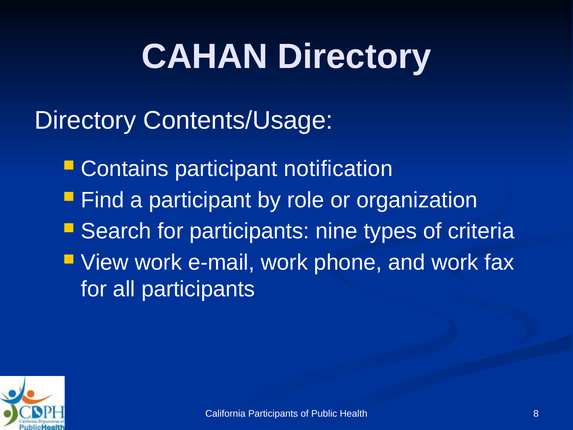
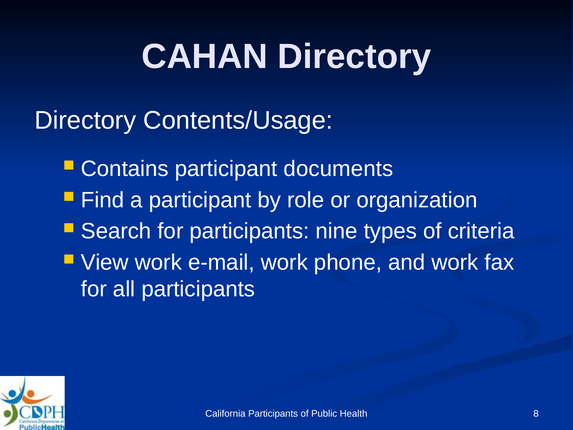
notification: notification -> documents
